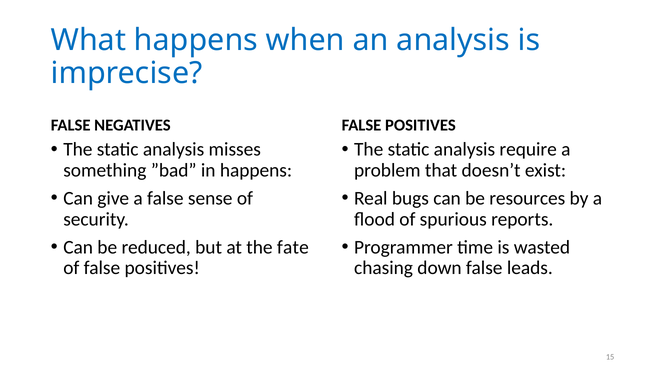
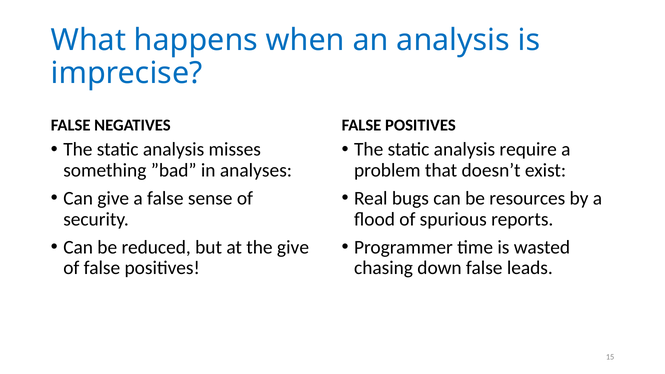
in happens: happens -> analyses
the fate: fate -> give
